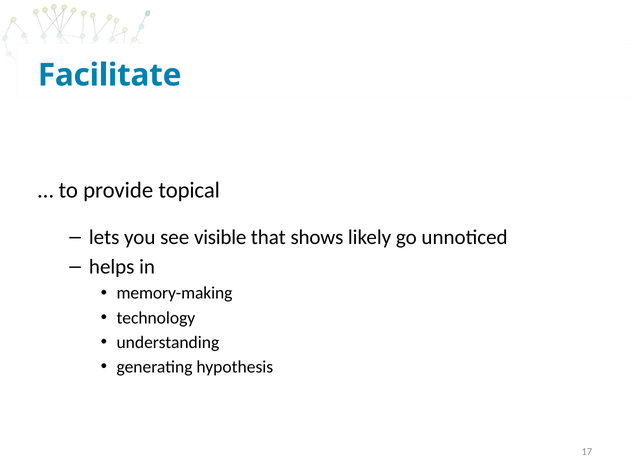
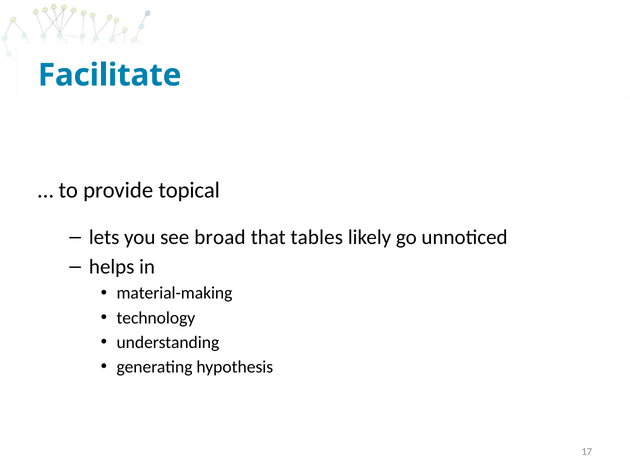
visible: visible -> broad
shows: shows -> tables
memory-making: memory-making -> material-making
